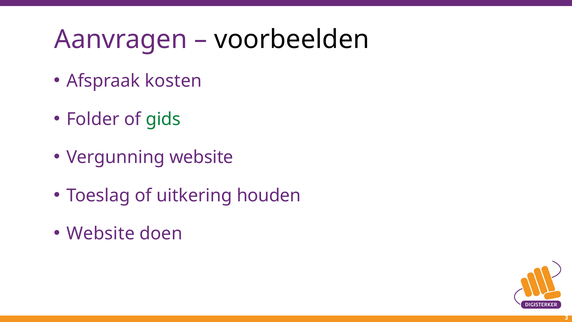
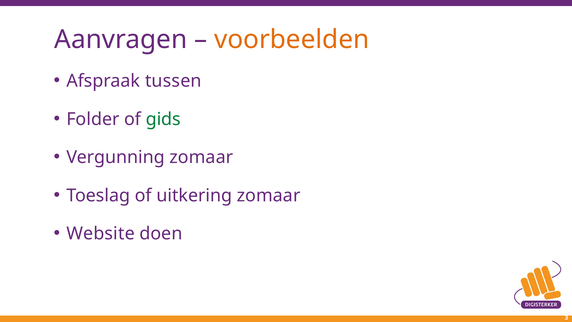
voorbeelden colour: black -> orange
kosten: kosten -> tussen
Vergunning website: website -> zomaar
uitkering houden: houden -> zomaar
